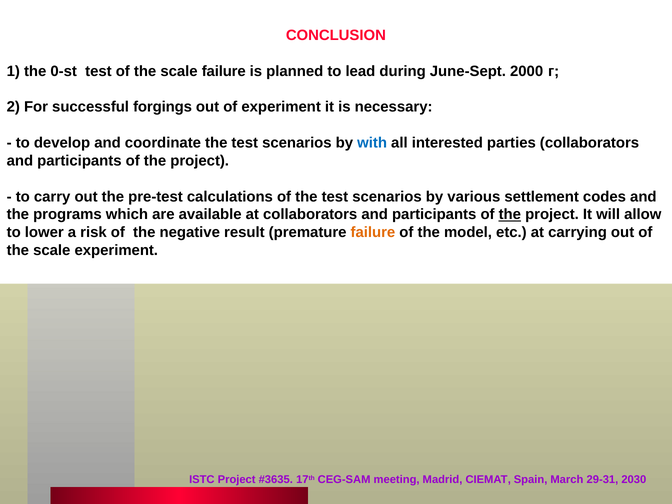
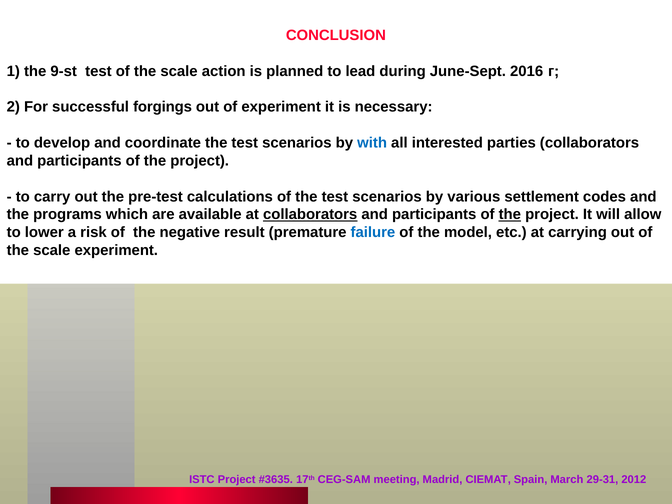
0-st: 0-st -> 9-st
scale failure: failure -> action
2000: 2000 -> 2016
collaborators at (310, 215) underline: none -> present
failure at (373, 232) colour: orange -> blue
2030: 2030 -> 2012
